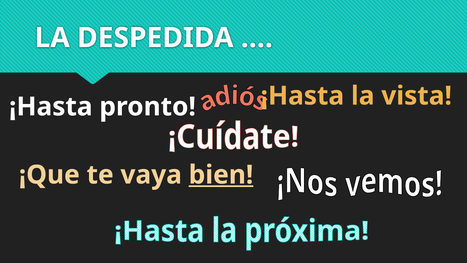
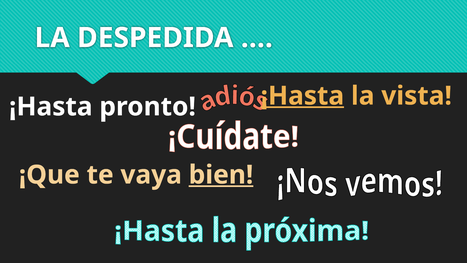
¡Hasta at (302, 96) underline: none -> present
